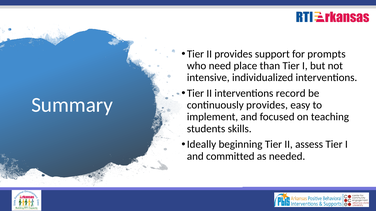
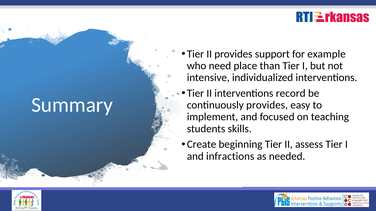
prompts: prompts -> example
Ideally: Ideally -> Create
committed: committed -> infractions
